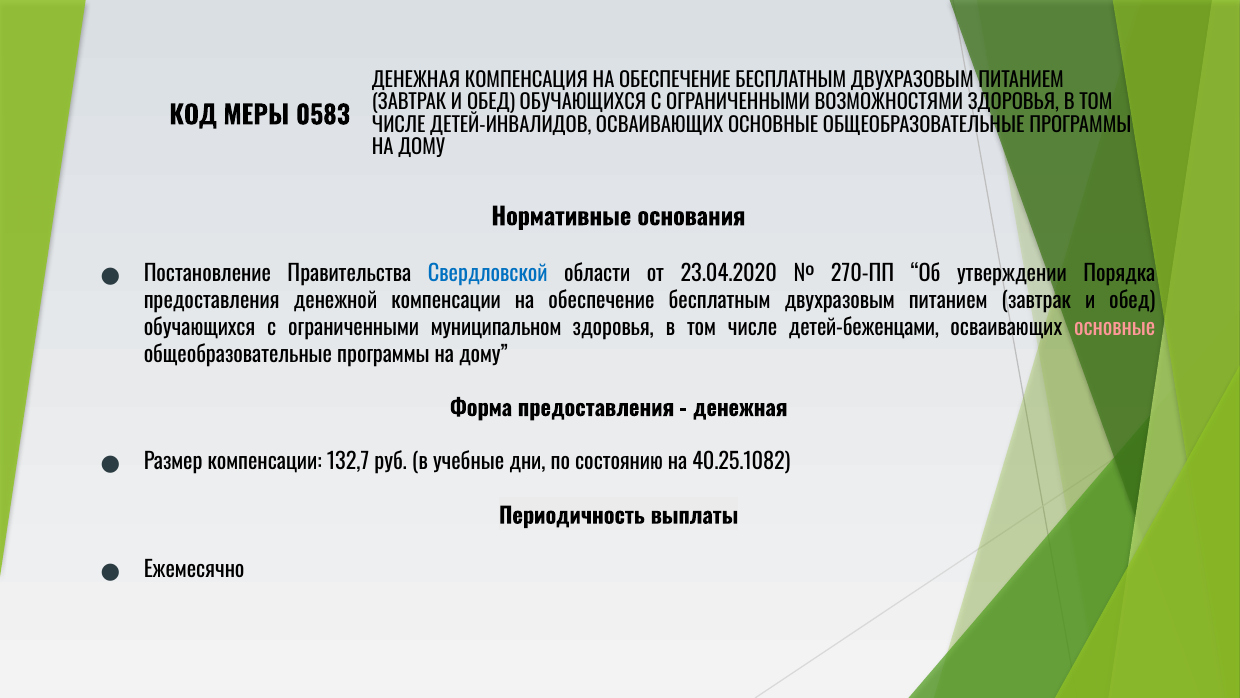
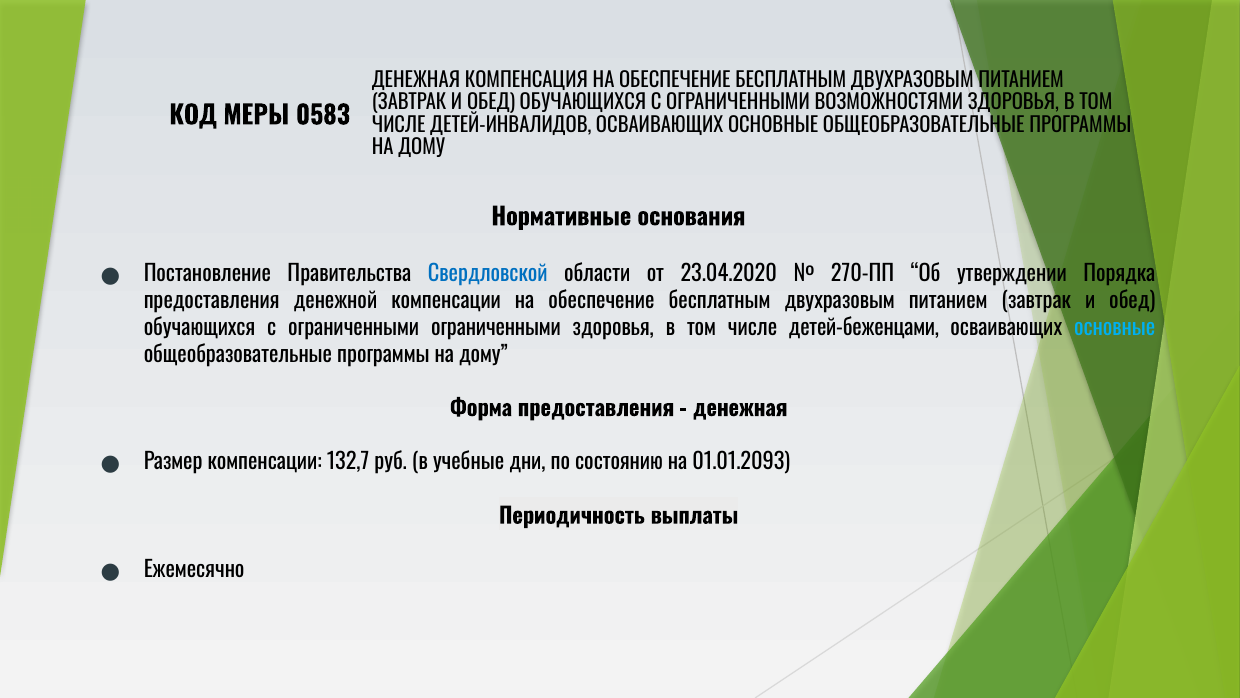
ограниченными муниципальном: муниципальном -> ограниченными
основные at (1115, 328) colour: pink -> light blue
40.25.1082: 40.25.1082 -> 01.01.2093
